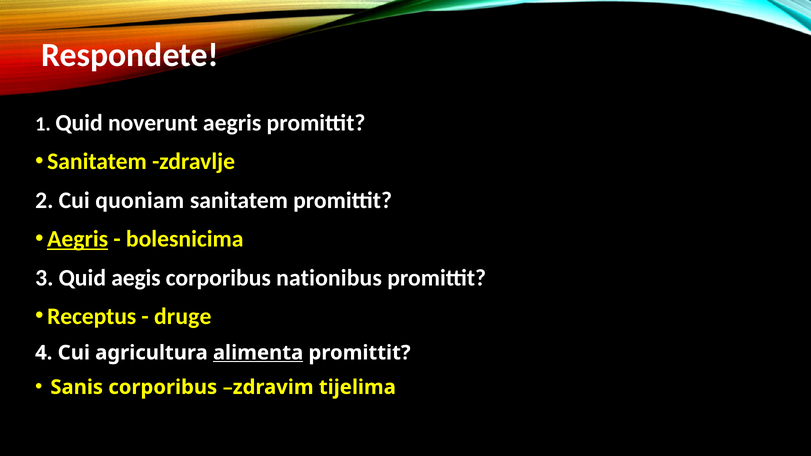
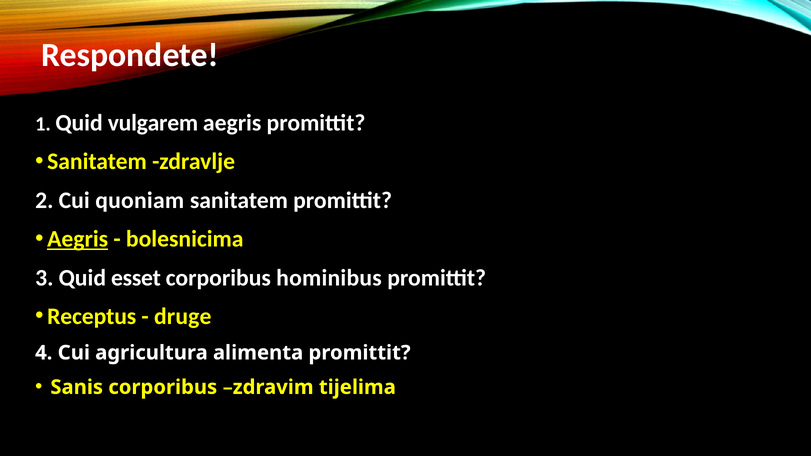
noverunt: noverunt -> vulgarem
aegis: aegis -> esset
nationibus: nationibus -> hominibus
alimenta underline: present -> none
